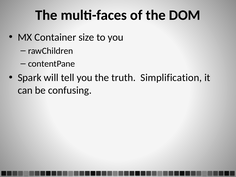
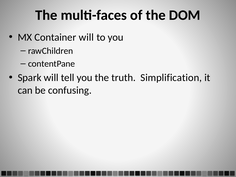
Container size: size -> will
